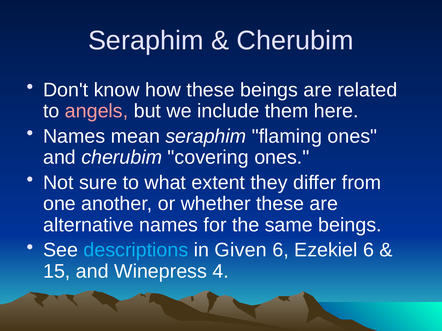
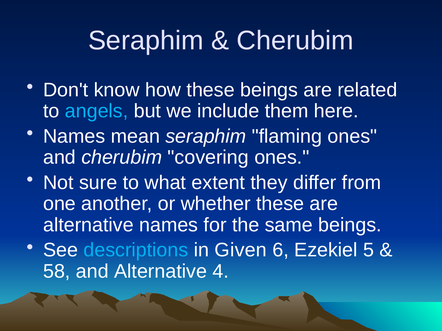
angels colour: pink -> light blue
Ezekiel 6: 6 -> 5
15: 15 -> 58
and Winepress: Winepress -> Alternative
